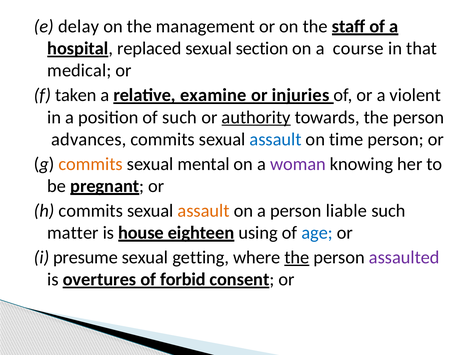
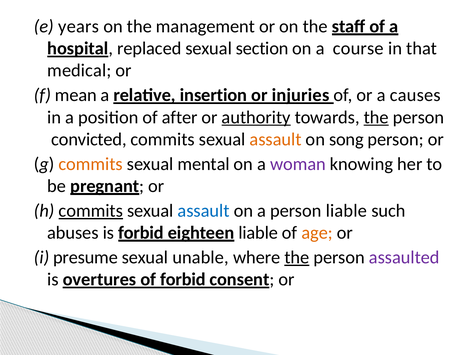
delay: delay -> years
taken: taken -> mean
examine: examine -> insertion
violent: violent -> causes
of such: such -> after
the at (376, 117) underline: none -> present
advances: advances -> convicted
assault at (276, 139) colour: blue -> orange
time: time -> song
commits at (91, 211) underline: none -> present
assault at (204, 211) colour: orange -> blue
matter: matter -> abuses
is house: house -> forbid
eighteen using: using -> liable
age colour: blue -> orange
getting: getting -> unable
